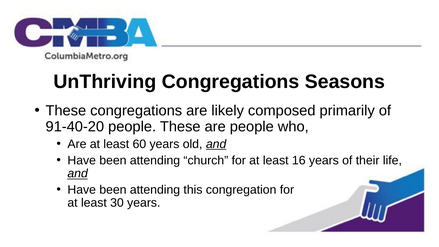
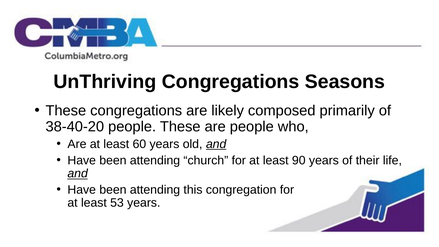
91-40-20: 91-40-20 -> 38-40-20
16: 16 -> 90
30: 30 -> 53
